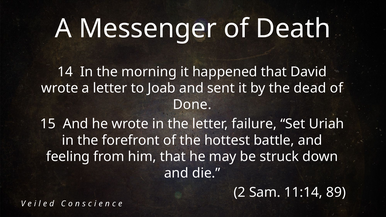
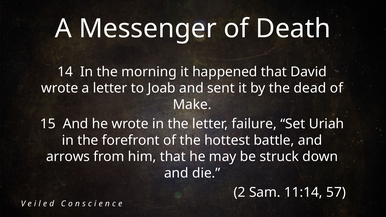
Done: Done -> Make
feeling: feeling -> arrows
89: 89 -> 57
